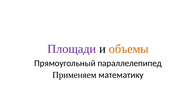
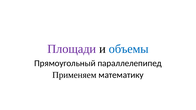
объемы colour: orange -> blue
